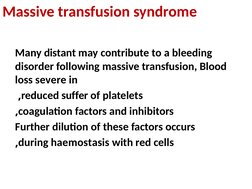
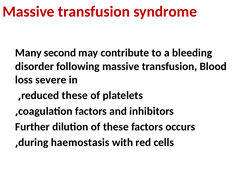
distant: distant -> second
reduced suffer: suffer -> these
